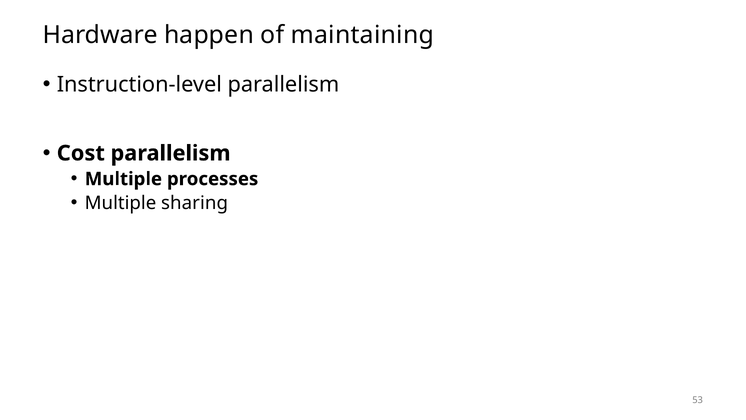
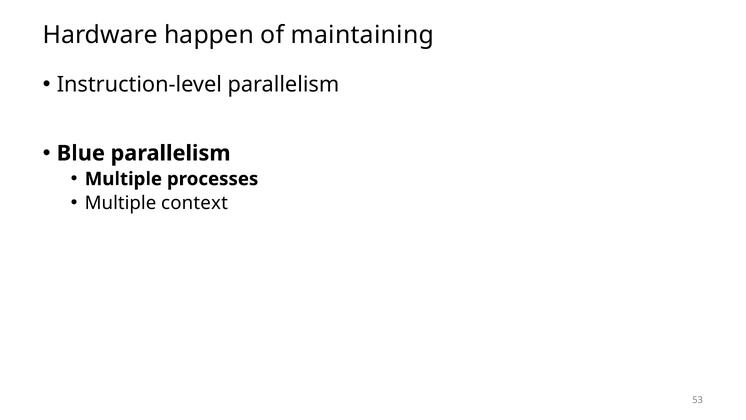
Cost: Cost -> Blue
sharing: sharing -> context
